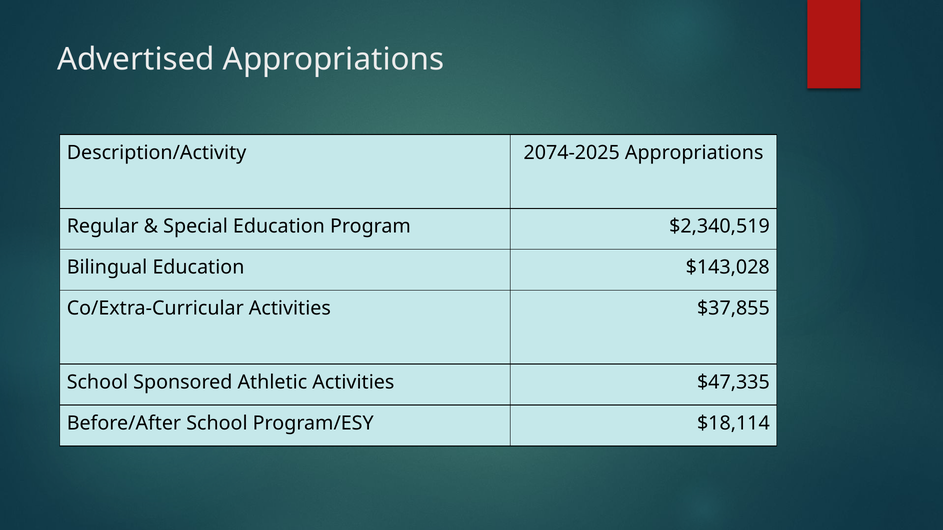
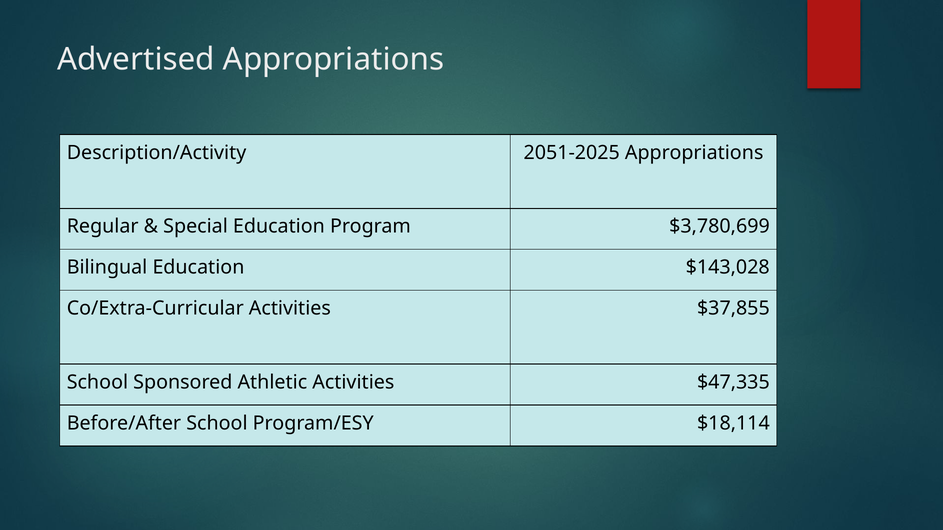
2074-2025: 2074-2025 -> 2051-2025
$2,340,519: $2,340,519 -> $3,780,699
